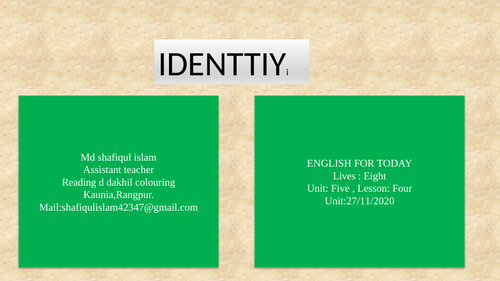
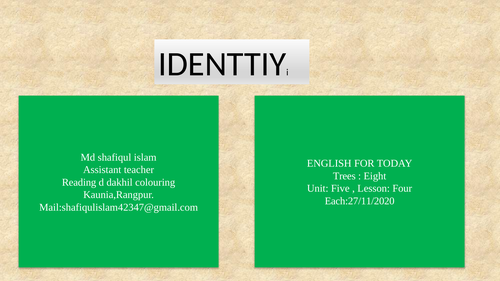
Lives: Lives -> Trees
Unit:27/11/2020: Unit:27/11/2020 -> Each:27/11/2020
